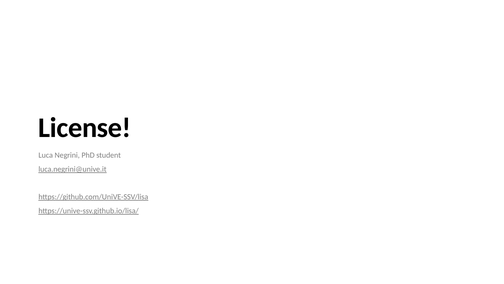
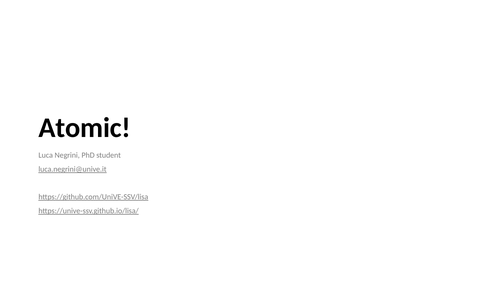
License: License -> Atomic
